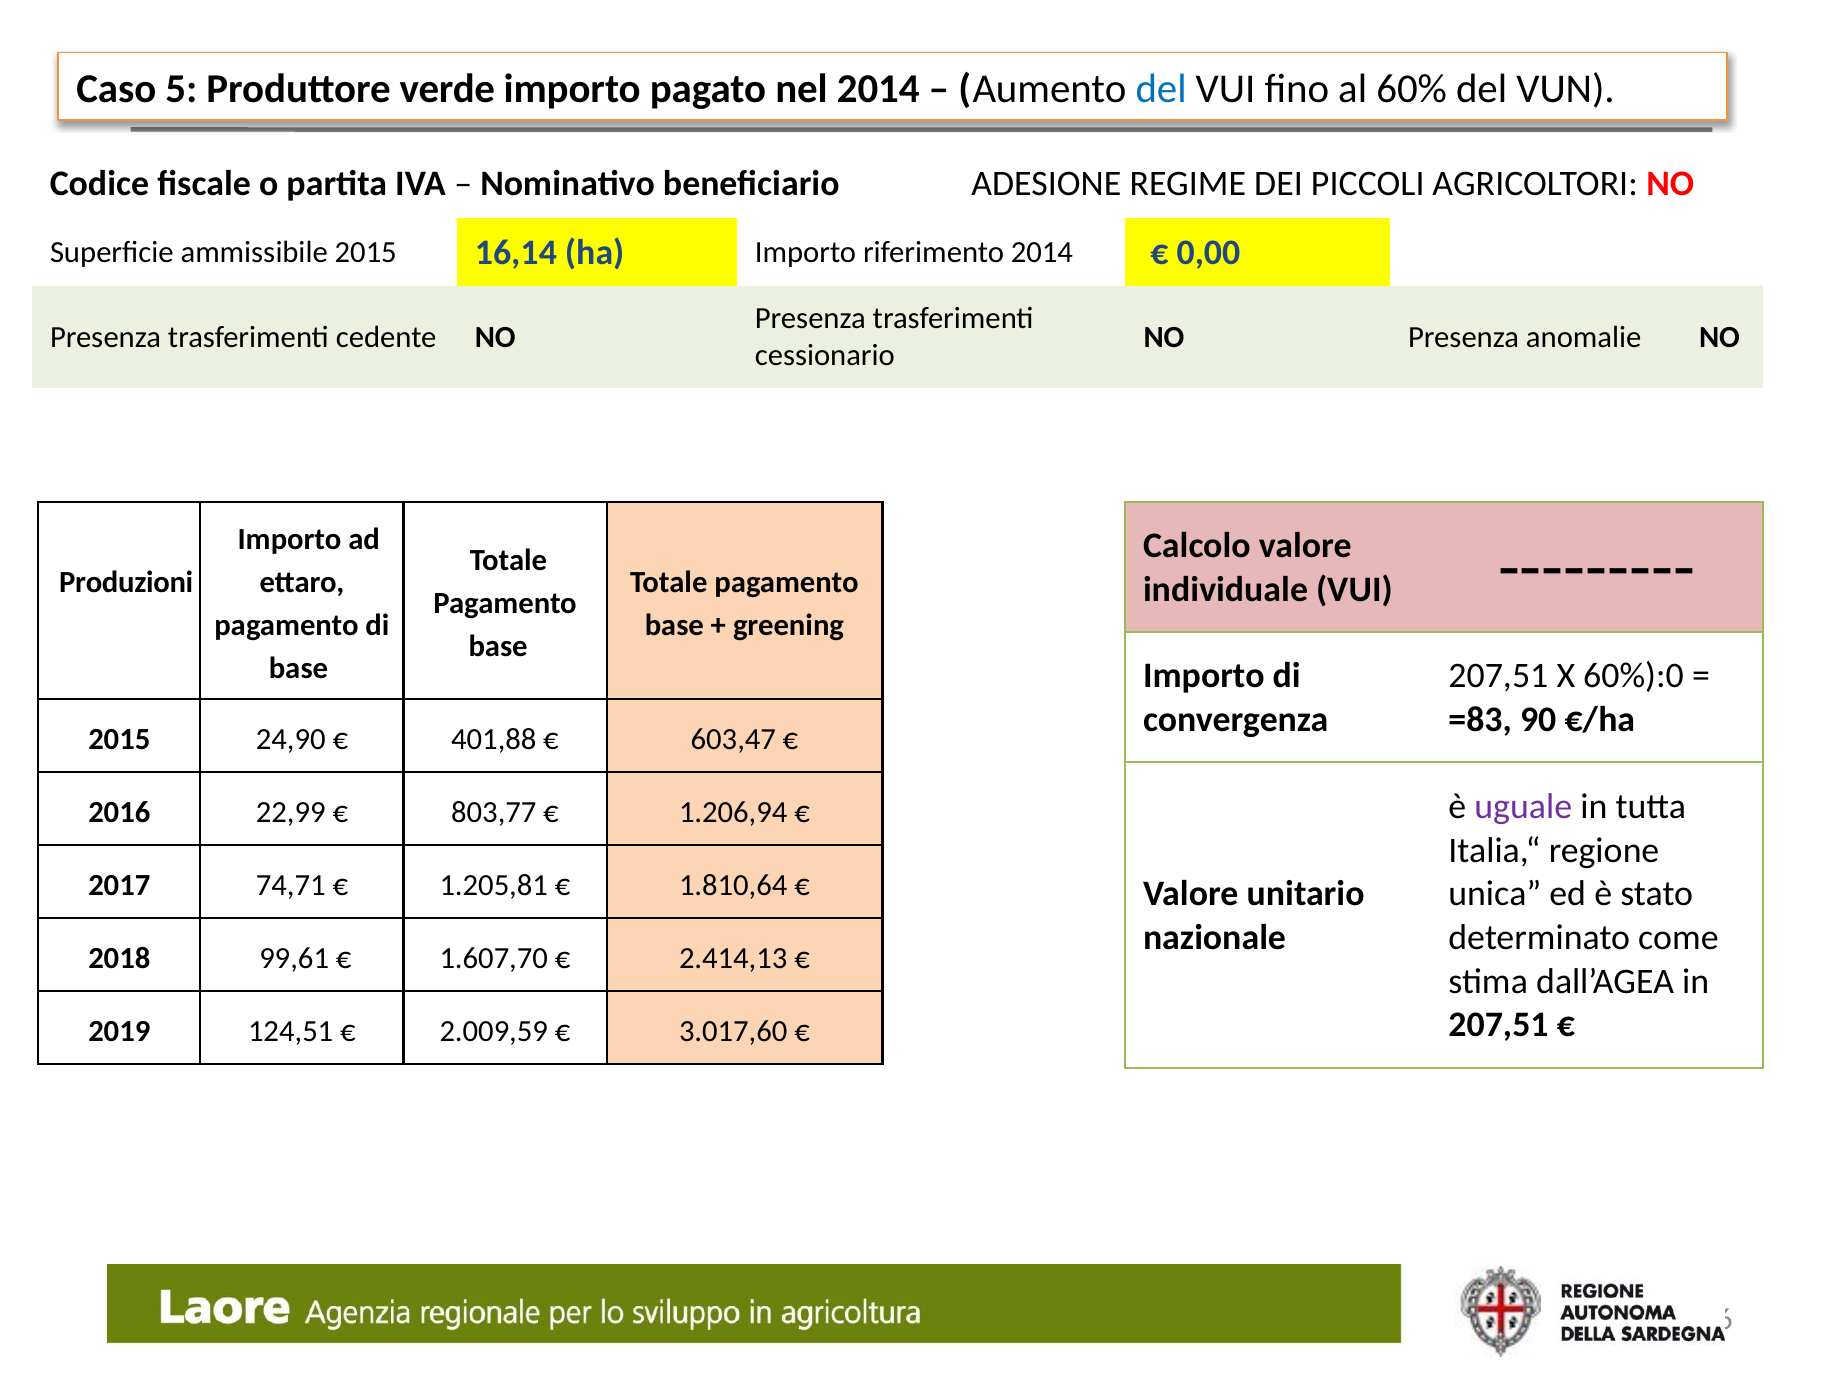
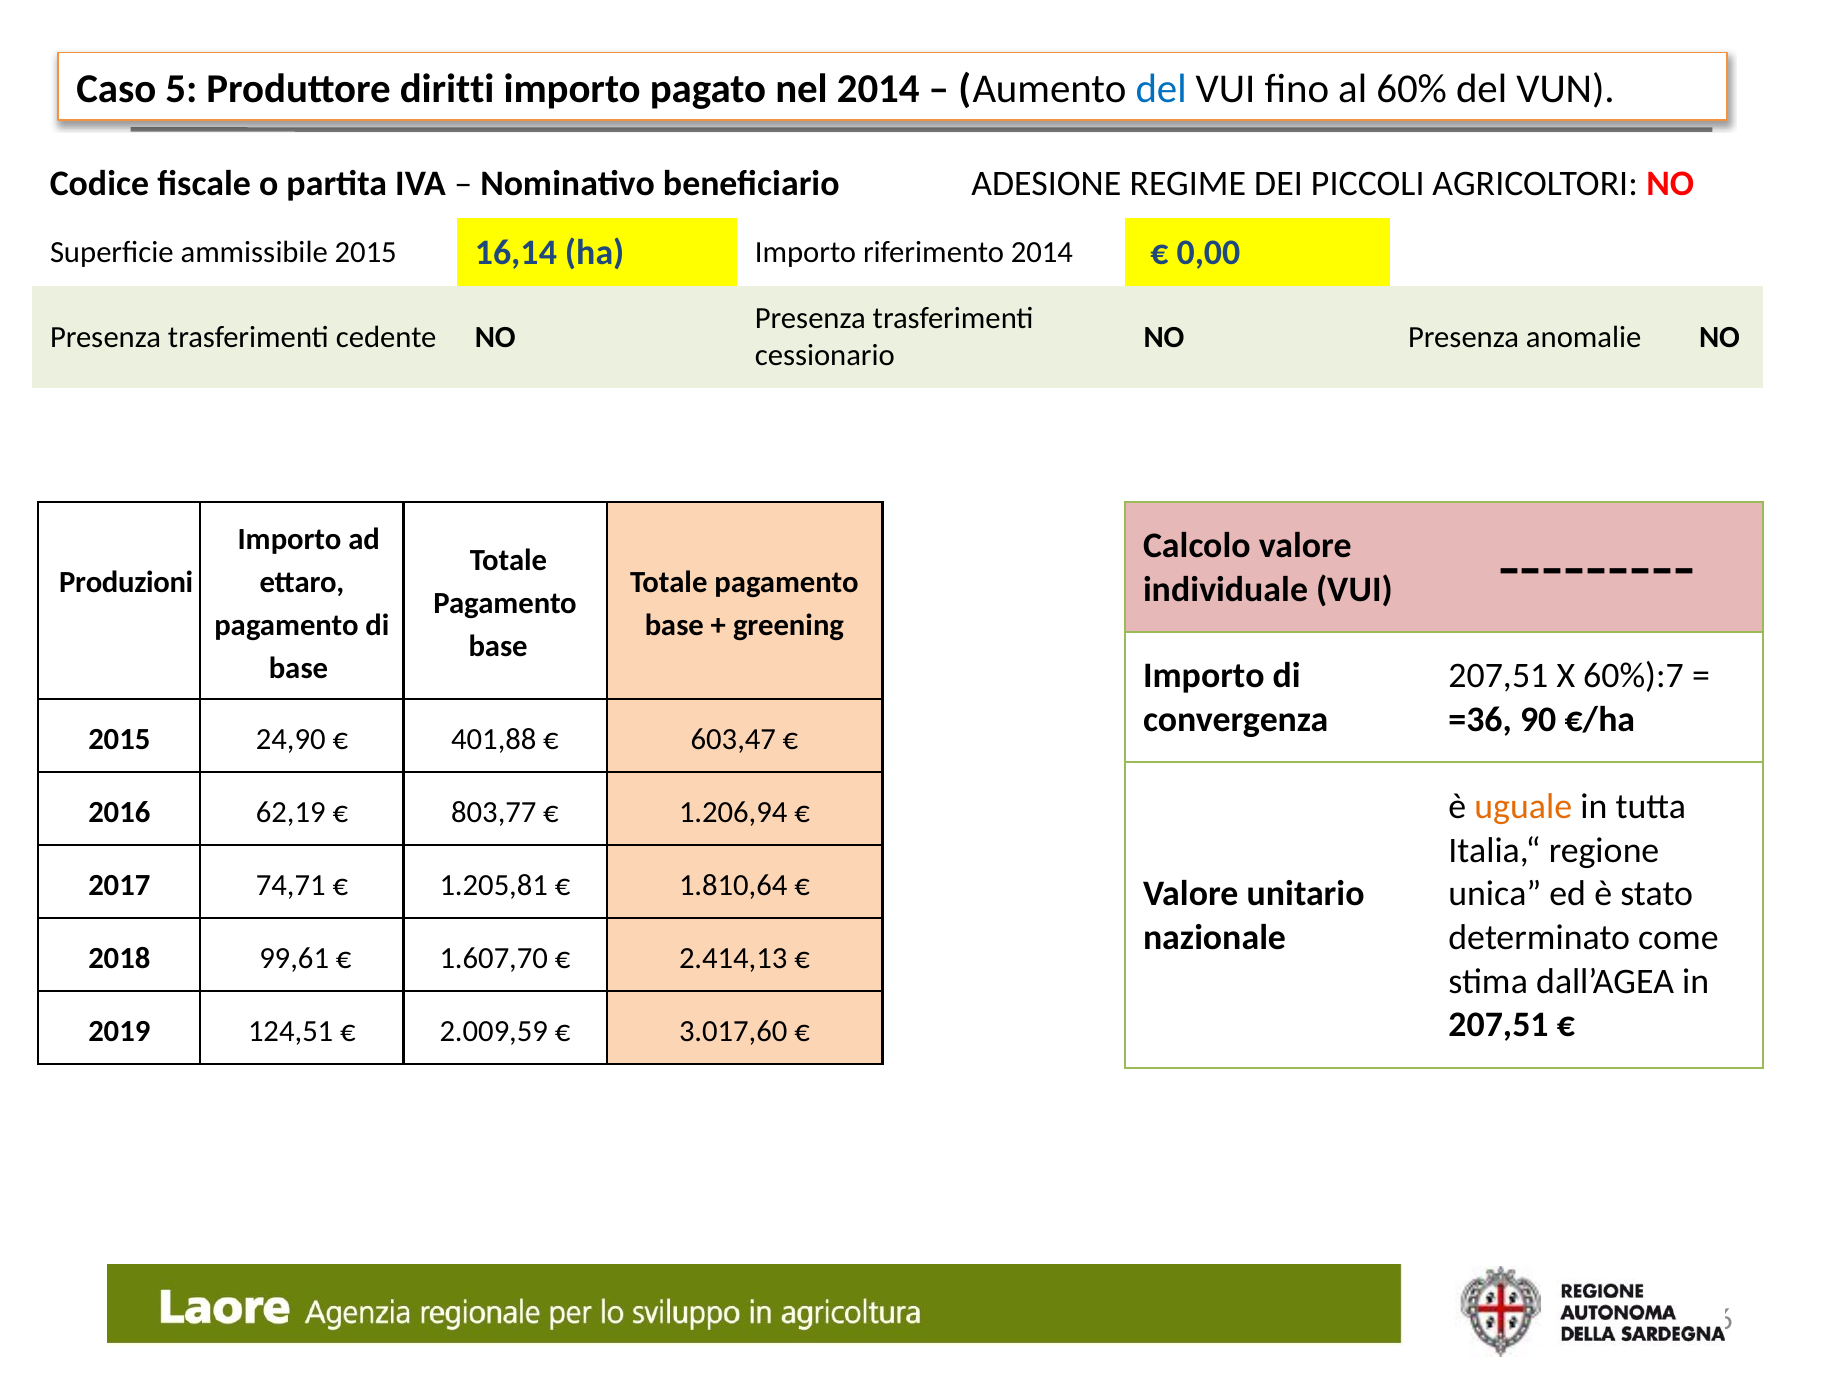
verde: verde -> diritti
60%):0: 60%):0 -> 60%):7
=83: =83 -> =36
uguale colour: purple -> orange
22,99: 22,99 -> 62,19
